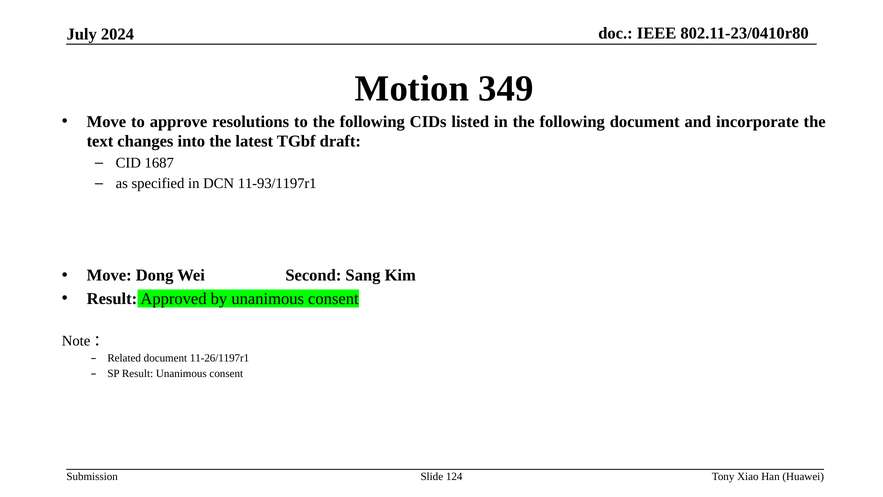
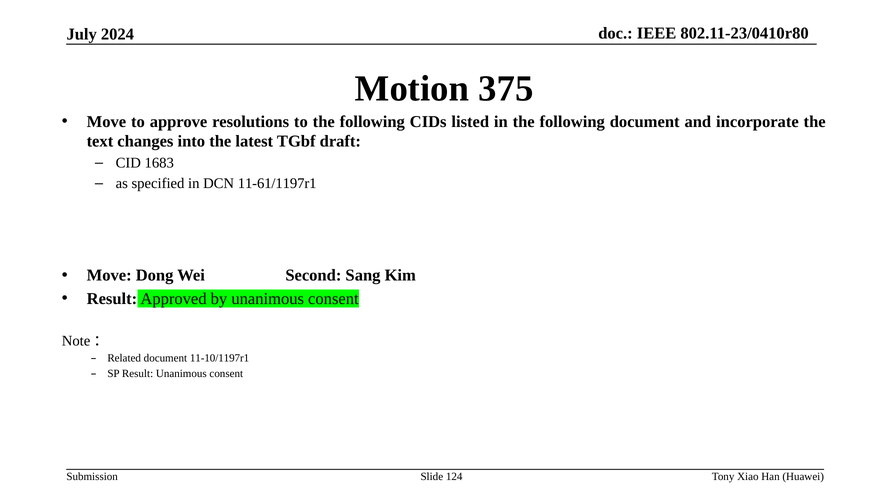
349: 349 -> 375
1687: 1687 -> 1683
11-93/1197r1: 11-93/1197r1 -> 11-61/1197r1
11-26/1197r1: 11-26/1197r1 -> 11-10/1197r1
